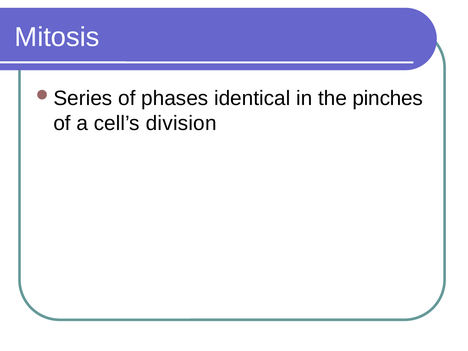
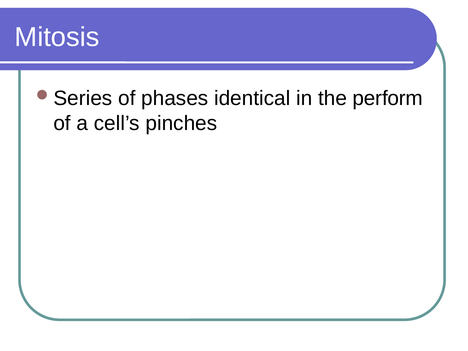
pinches: pinches -> perform
division: division -> pinches
